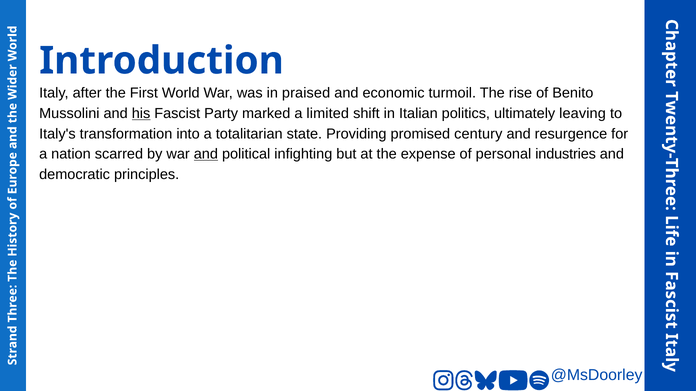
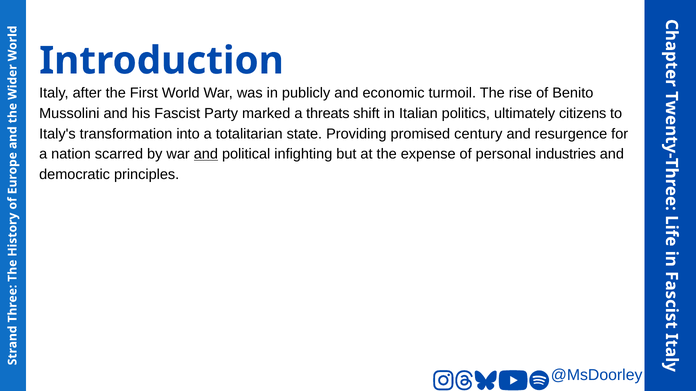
praised: praised -> publicly
his underline: present -> none
limited: limited -> threats
leaving: leaving -> citizens
